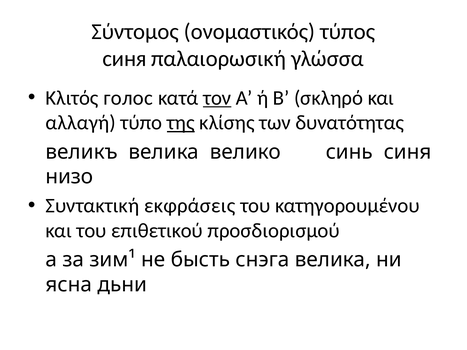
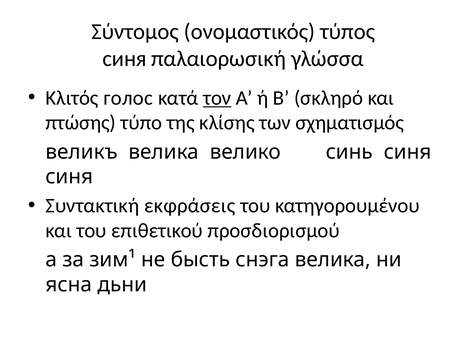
αλλαγή: αλλαγή -> πτώσης
της underline: present -> none
δυνατότητας: δυνατότητας -> σχηματισμός
низо at (69, 177): низо -> синя
